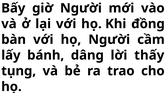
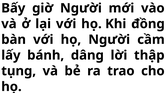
thấy: thấy -> thập
